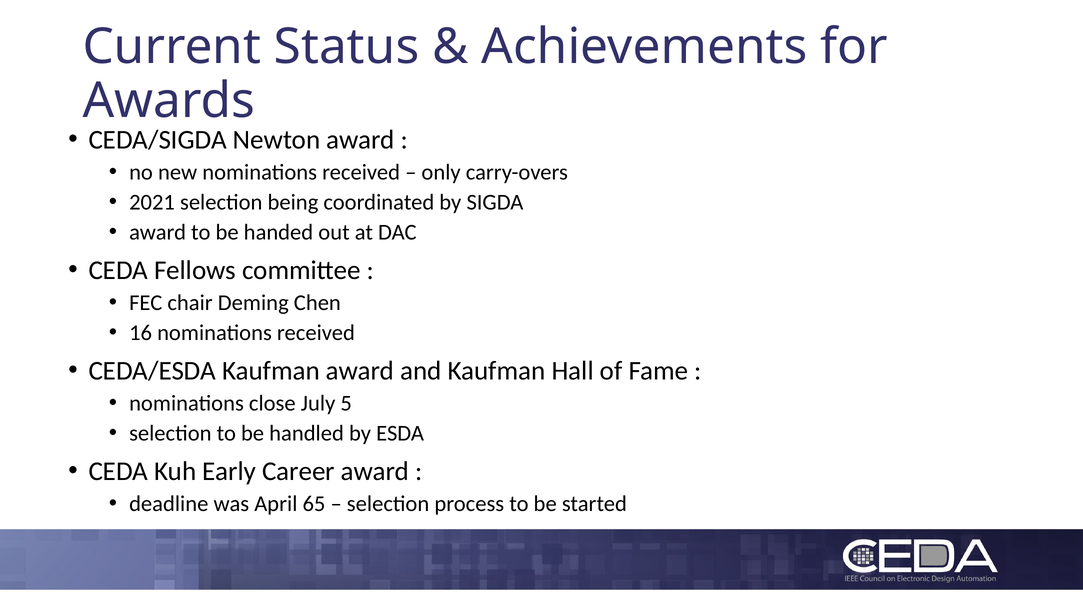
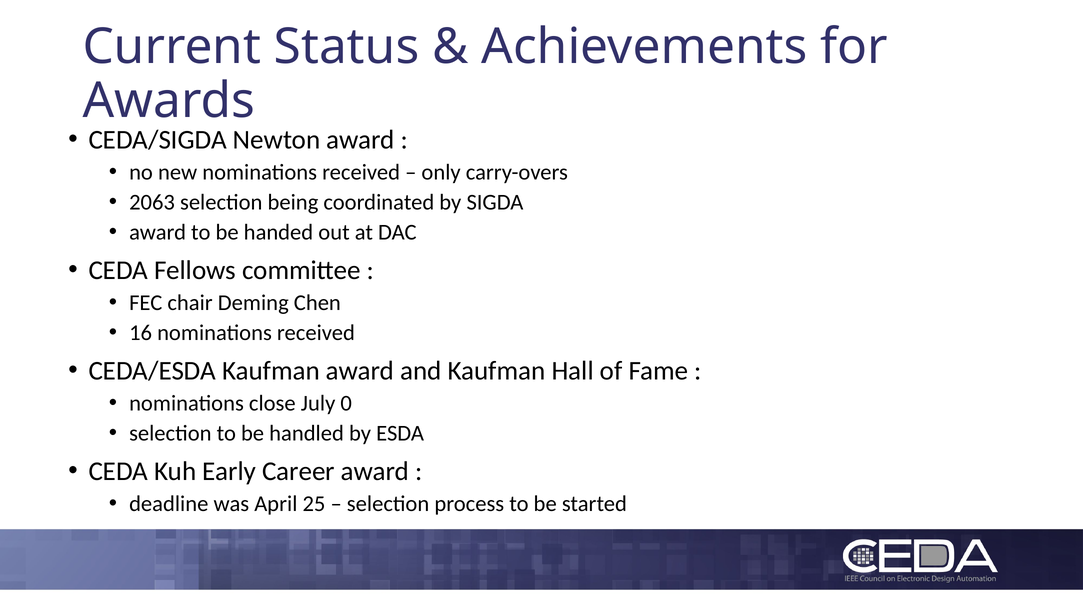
2021: 2021 -> 2063
5: 5 -> 0
65: 65 -> 25
